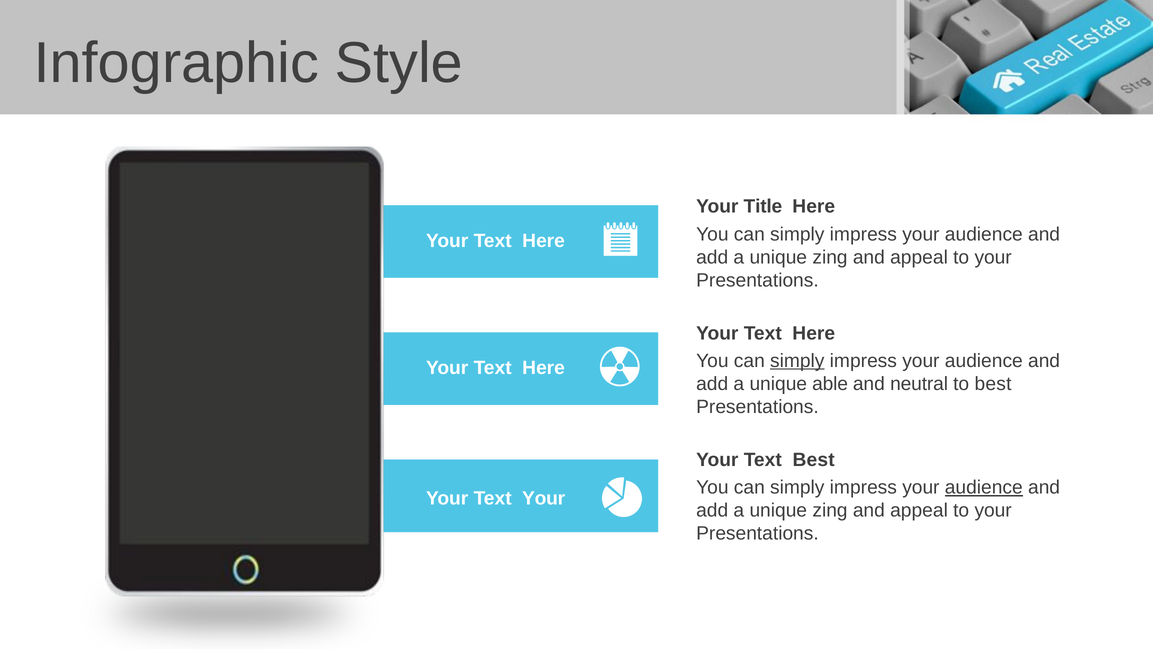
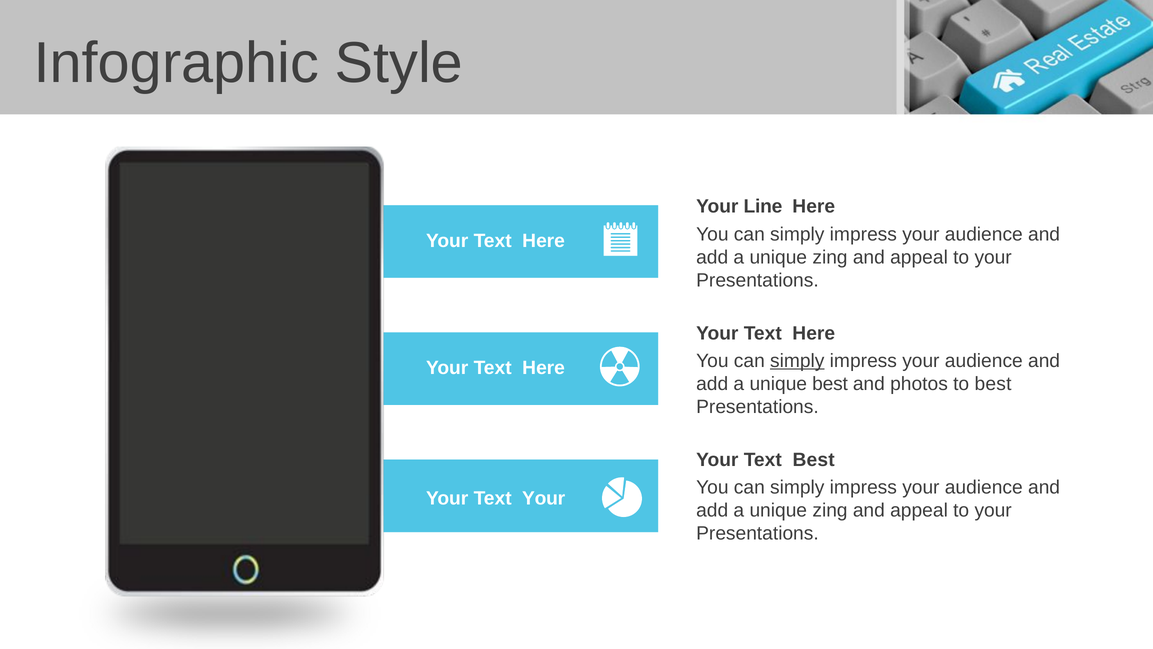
Title: Title -> Line
unique able: able -> best
neutral: neutral -> photos
audience at (984, 487) underline: present -> none
